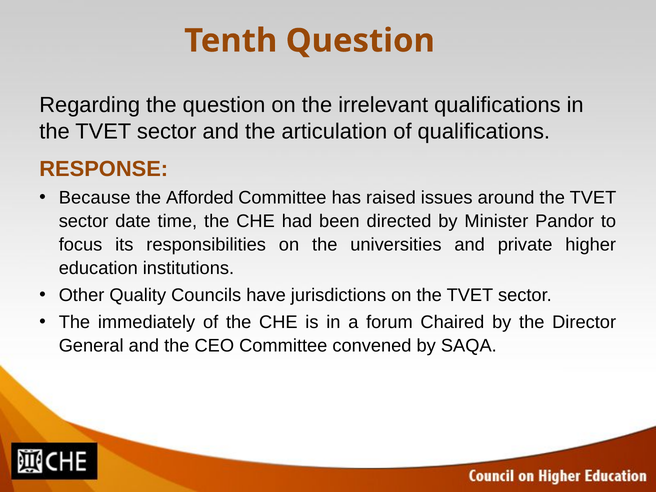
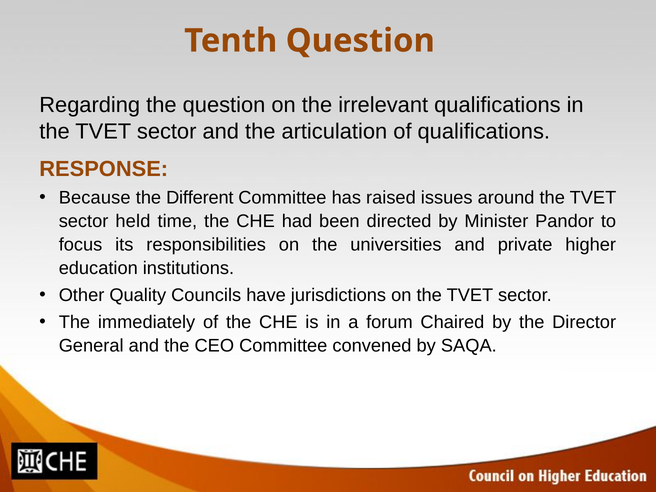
Afforded: Afforded -> Different
date: date -> held
